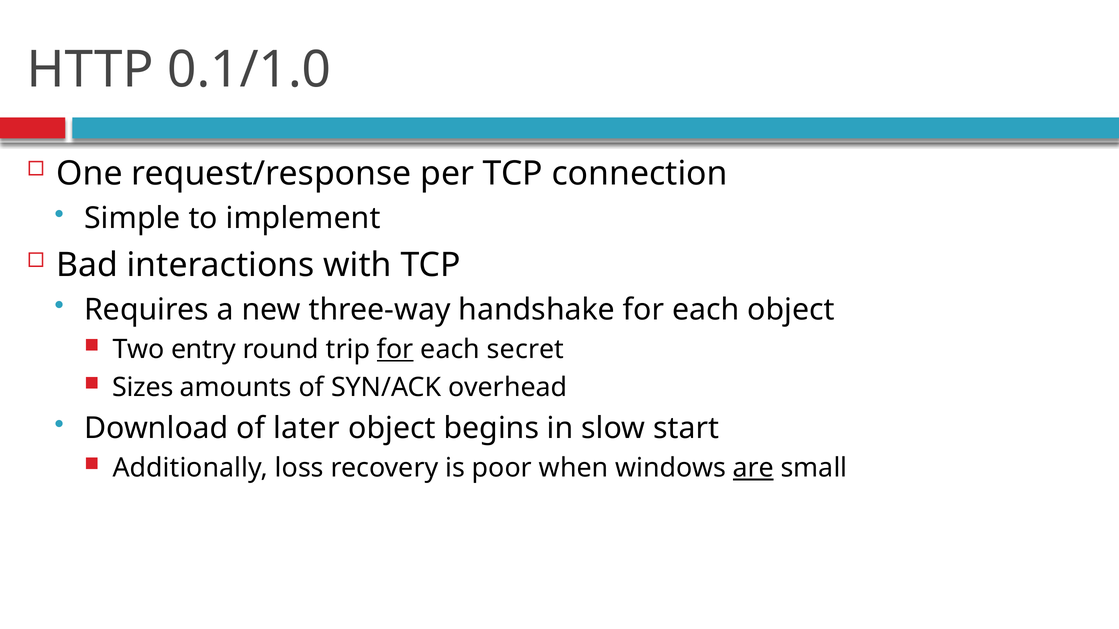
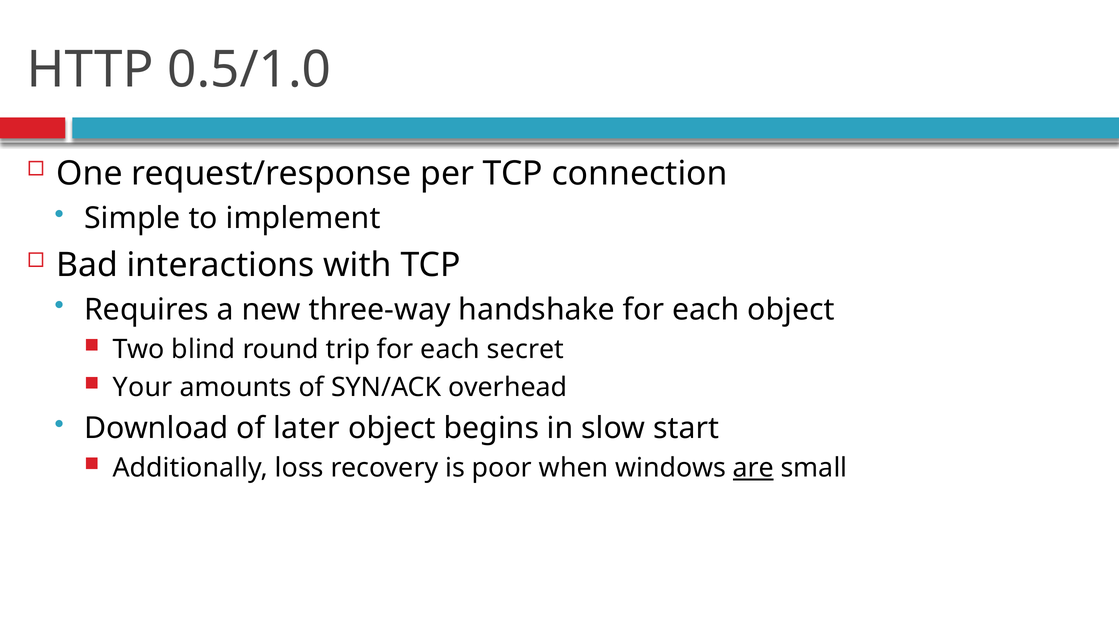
0.1/1.0: 0.1/1.0 -> 0.5/1.0
entry: entry -> blind
for at (395, 350) underline: present -> none
Sizes: Sizes -> Your
